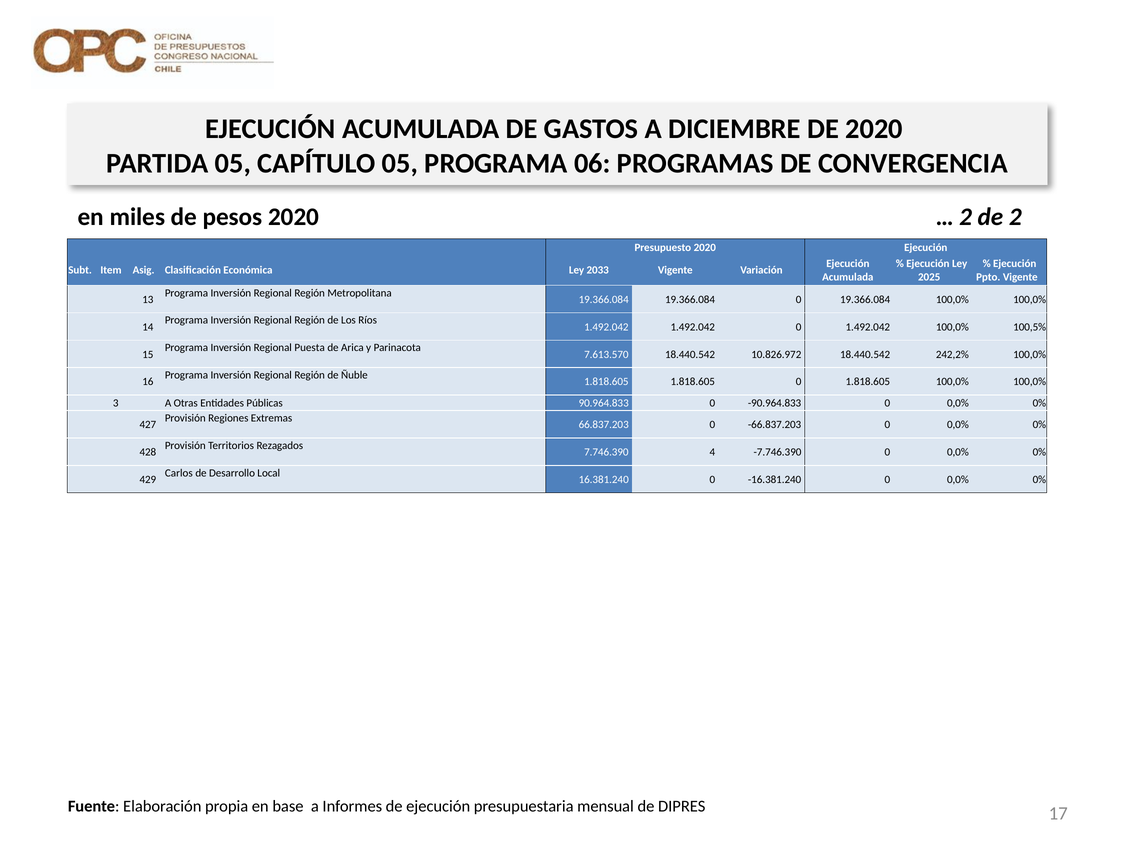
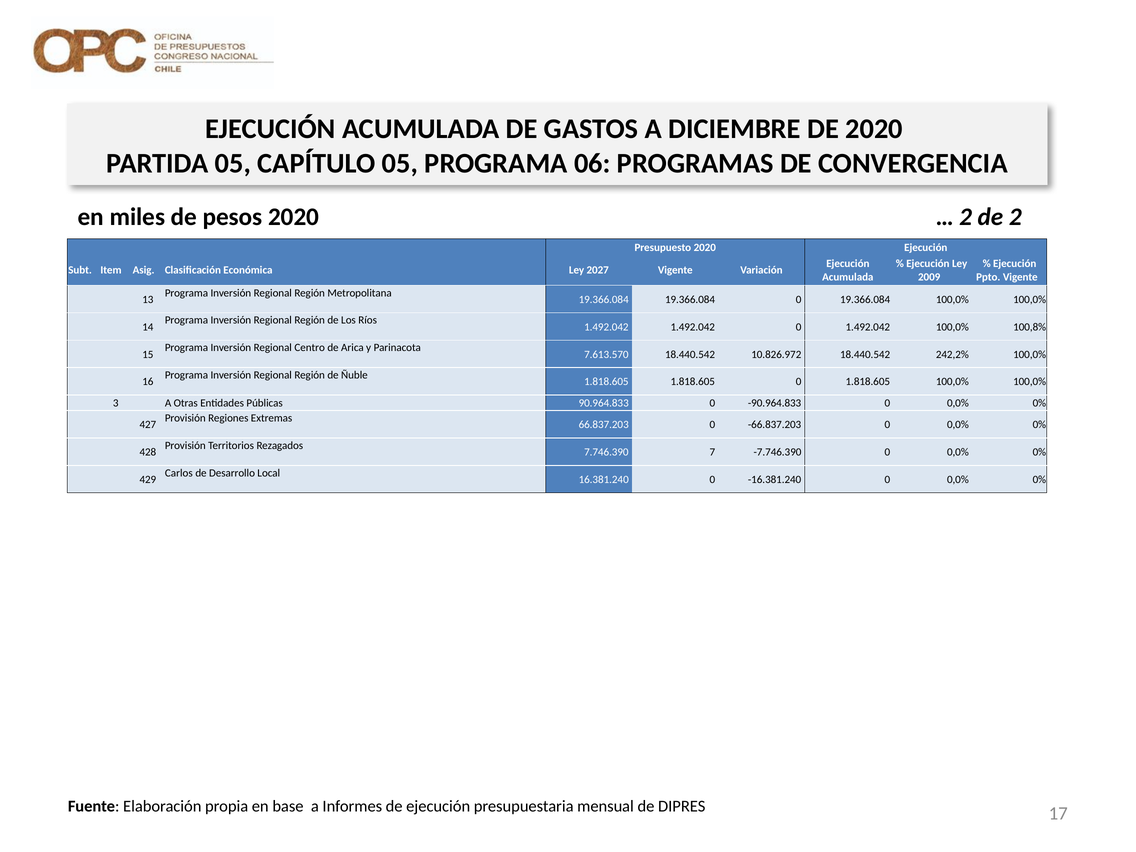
2033: 2033 -> 2027
2025: 2025 -> 2009
100,5%: 100,5% -> 100,8%
Puesta: Puesta -> Centro
4: 4 -> 7
